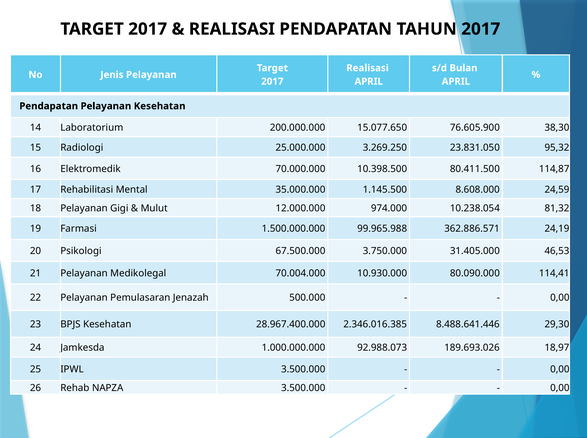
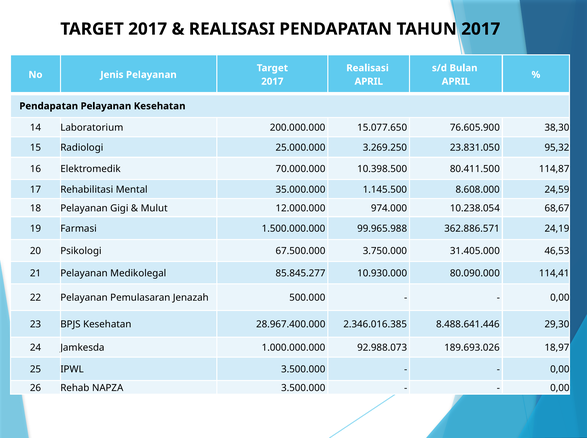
81,32: 81,32 -> 68,67
70.004.000: 70.004.000 -> 85.845.277
